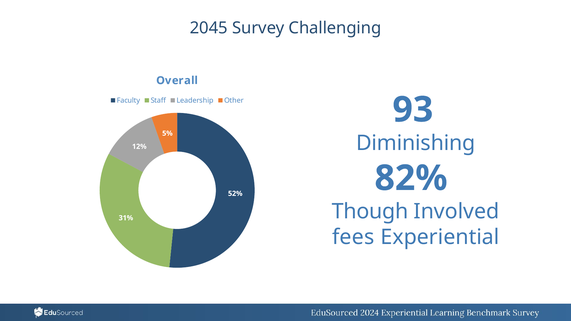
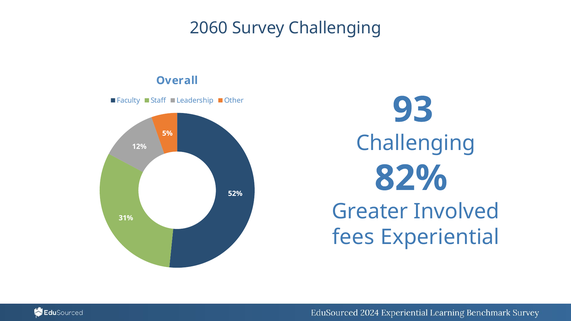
2045: 2045 -> 2060
Diminishing at (416, 143): Diminishing -> Challenging
Though: Though -> Greater
